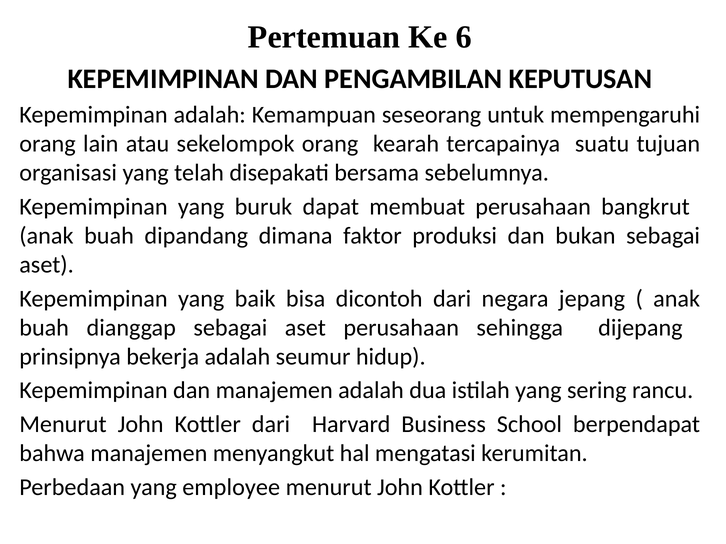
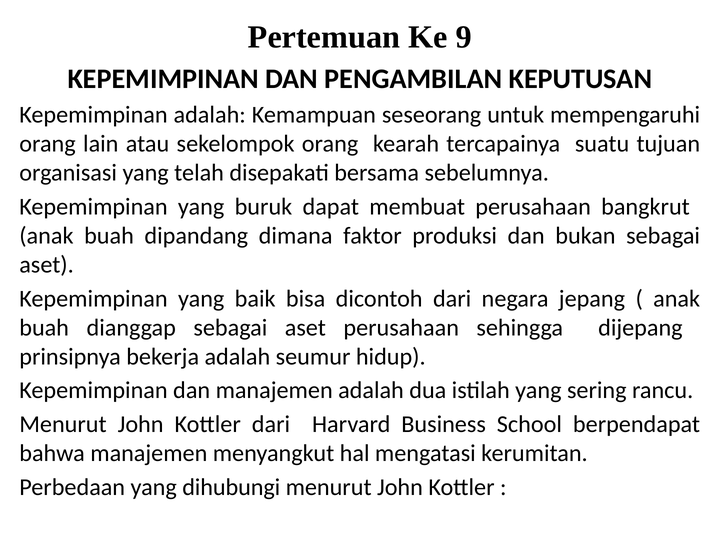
6: 6 -> 9
employee: employee -> dihubungi
